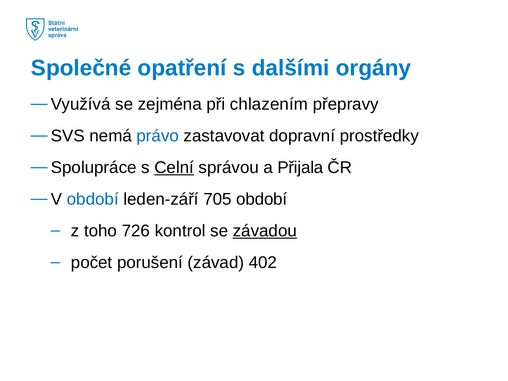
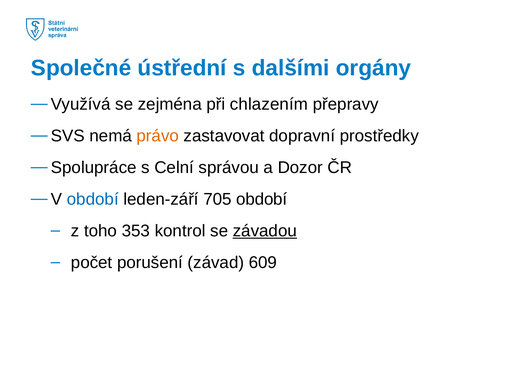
opatření: opatření -> ústřední
právo colour: blue -> orange
Celní underline: present -> none
Přijala: Přijala -> Dozor
726: 726 -> 353
402: 402 -> 609
